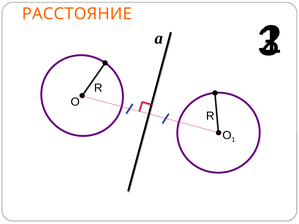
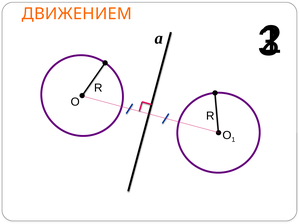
РАССТОЯНИЕ: РАССТОЯНИЕ -> ДВИЖЕНИЕМ
